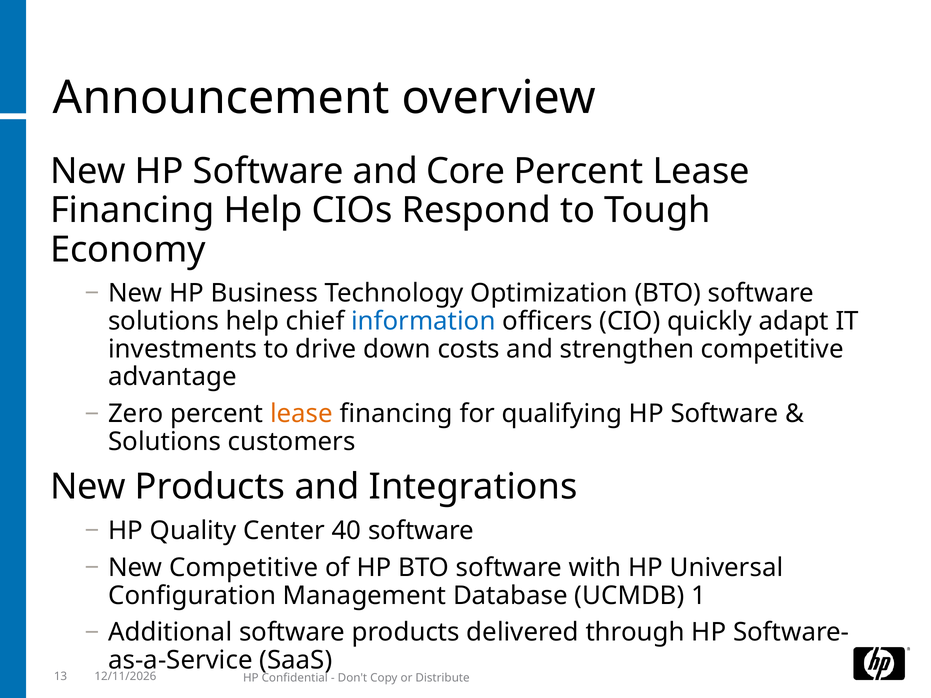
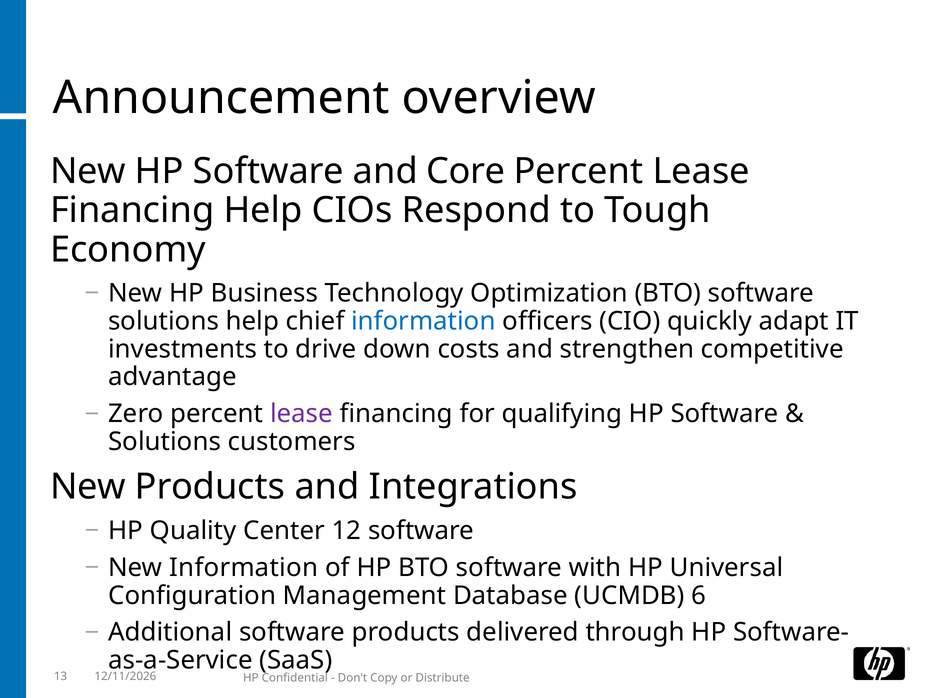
lease at (302, 414) colour: orange -> purple
40: 40 -> 12
New Competitive: Competitive -> Information
1: 1 -> 6
